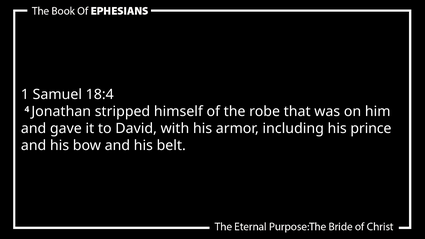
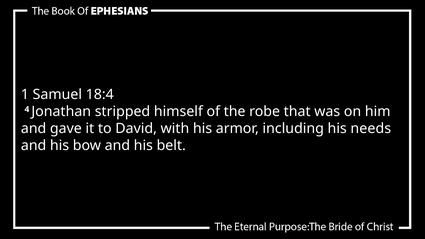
prince: prince -> needs
